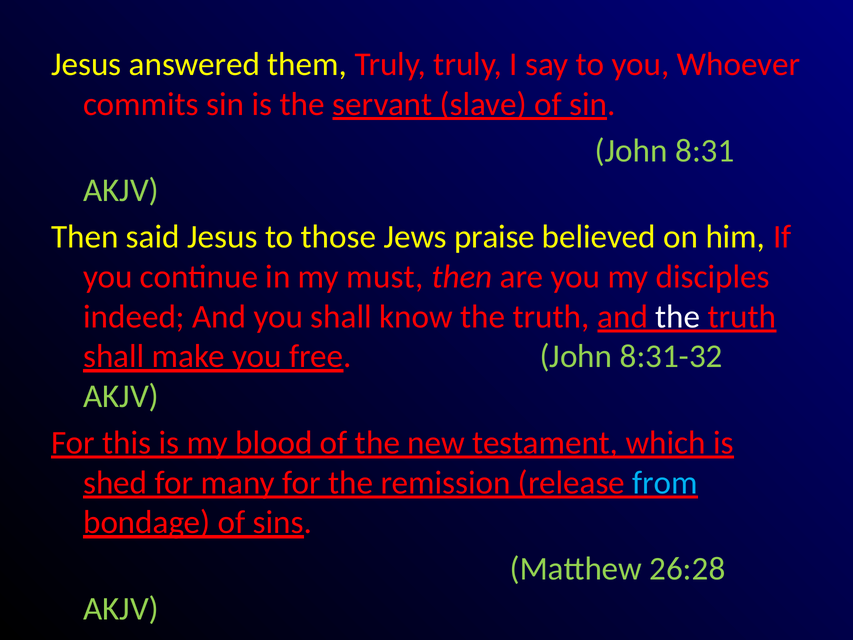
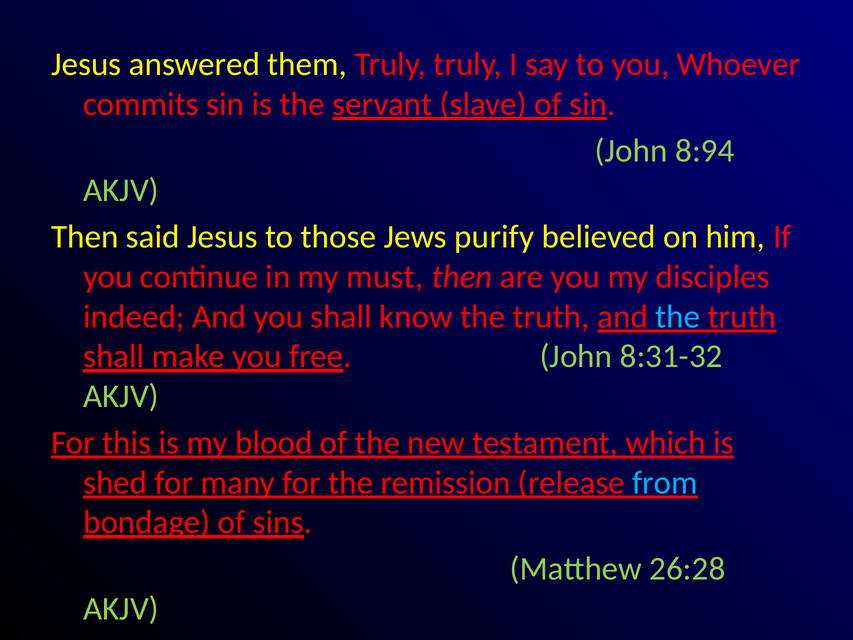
8:31: 8:31 -> 8:94
praise: praise -> purify
the at (678, 316) colour: white -> light blue
